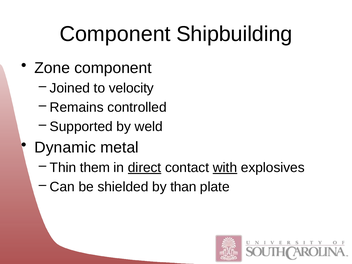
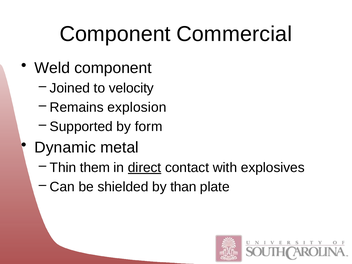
Shipbuilding: Shipbuilding -> Commercial
Zone: Zone -> Weld
controlled: controlled -> explosion
weld: weld -> form
with underline: present -> none
